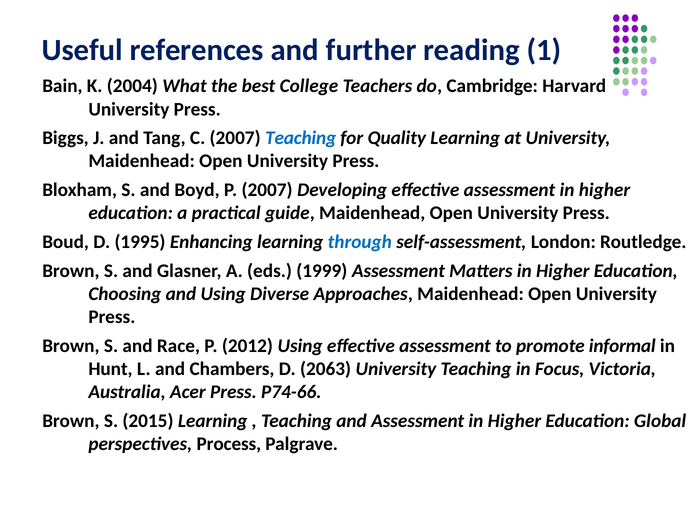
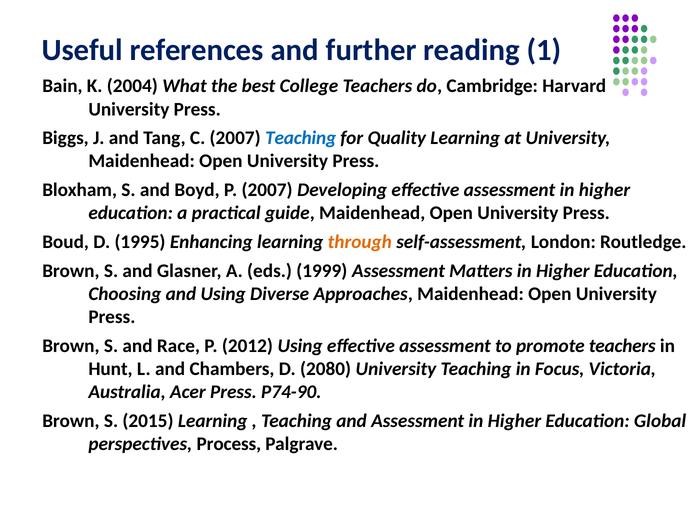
through colour: blue -> orange
promote informal: informal -> teachers
2063: 2063 -> 2080
P74-66: P74-66 -> P74-90
